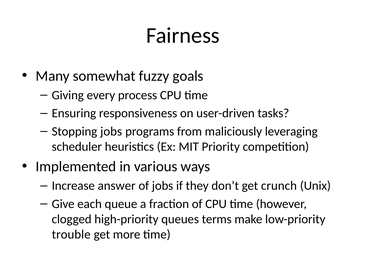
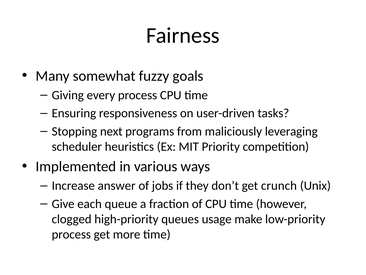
Stopping jobs: jobs -> next
terms: terms -> usage
trouble at (71, 234): trouble -> process
